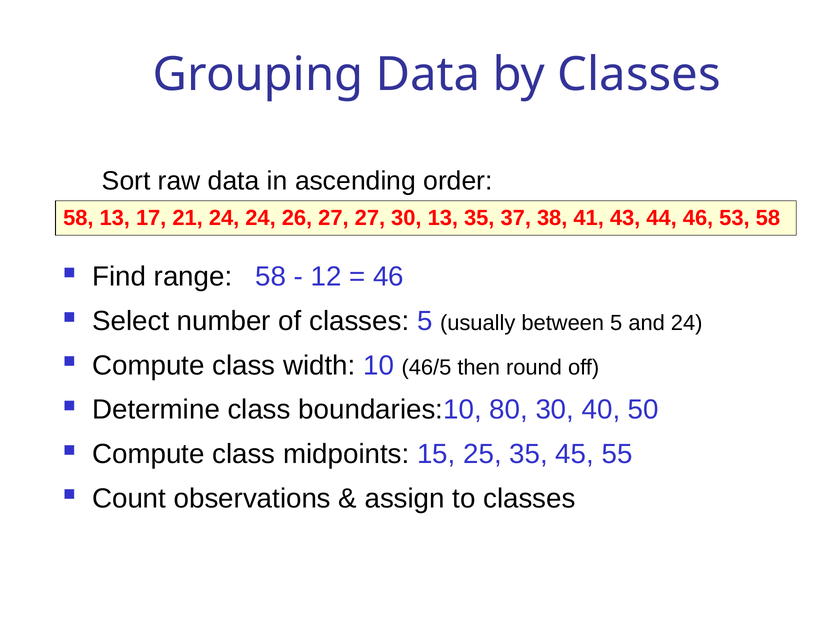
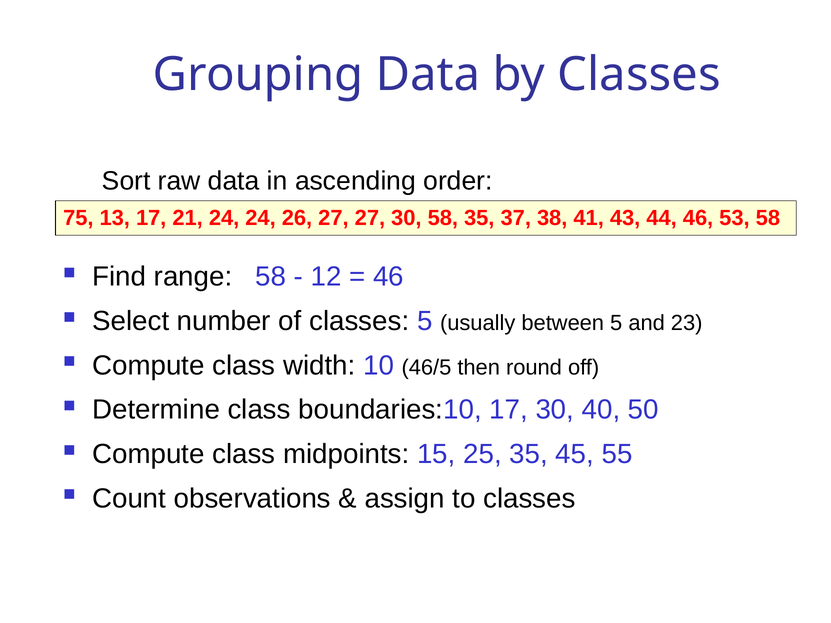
58 at (78, 218): 58 -> 75
30 13: 13 -> 58
and 24: 24 -> 23
boundaries:10 80: 80 -> 17
